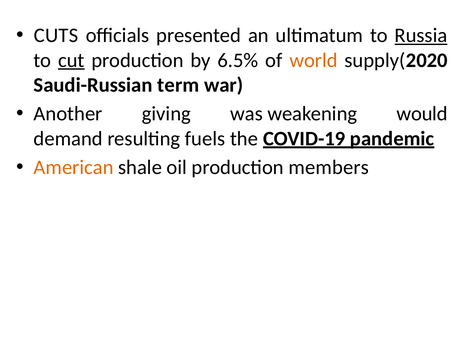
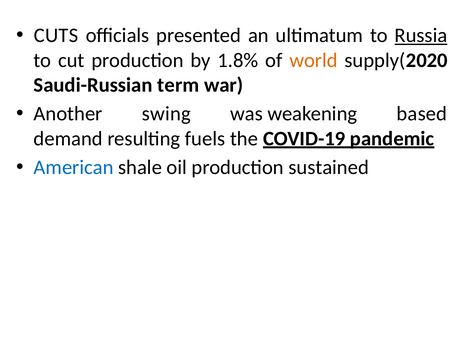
cut underline: present -> none
6.5%: 6.5% -> 1.8%
giving: giving -> swing
would: would -> based
American colour: orange -> blue
members: members -> sustained
